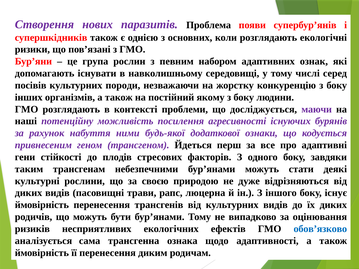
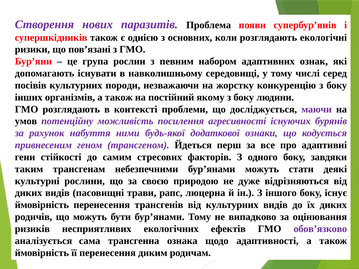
наші: наші -> умов
плодів: плодів -> самим
обов’язково colour: blue -> purple
